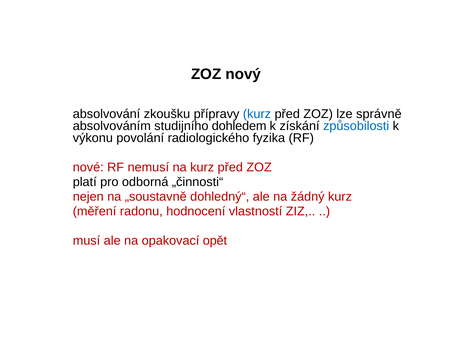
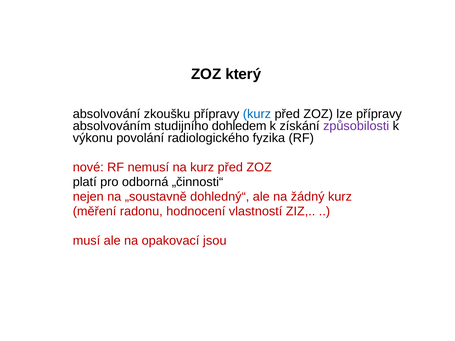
nový: nový -> který
lze správně: správně -> přípravy
způsobilosti colour: blue -> purple
opět: opět -> jsou
